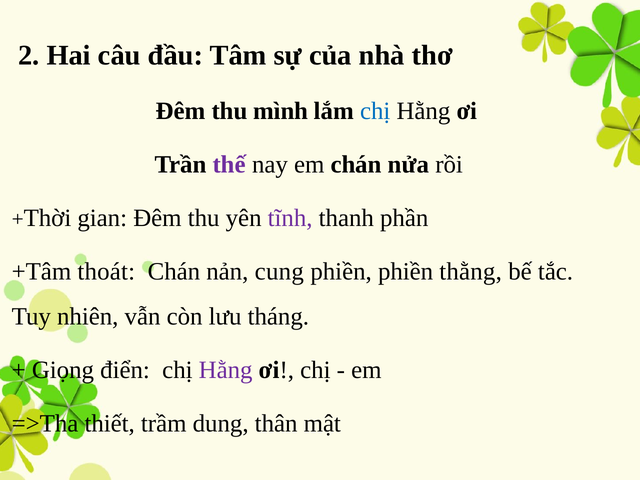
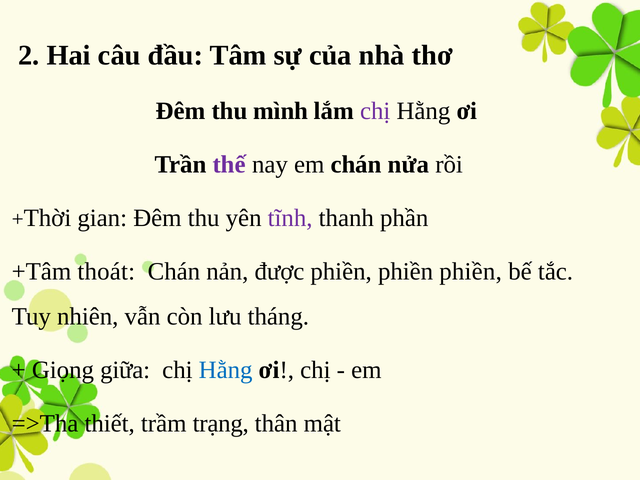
chị at (375, 111) colour: blue -> purple
cung: cung -> được
phiền phiền thằng: thằng -> phiền
điển: điển -> giữa
Hằng at (226, 370) colour: purple -> blue
dung: dung -> trạng
